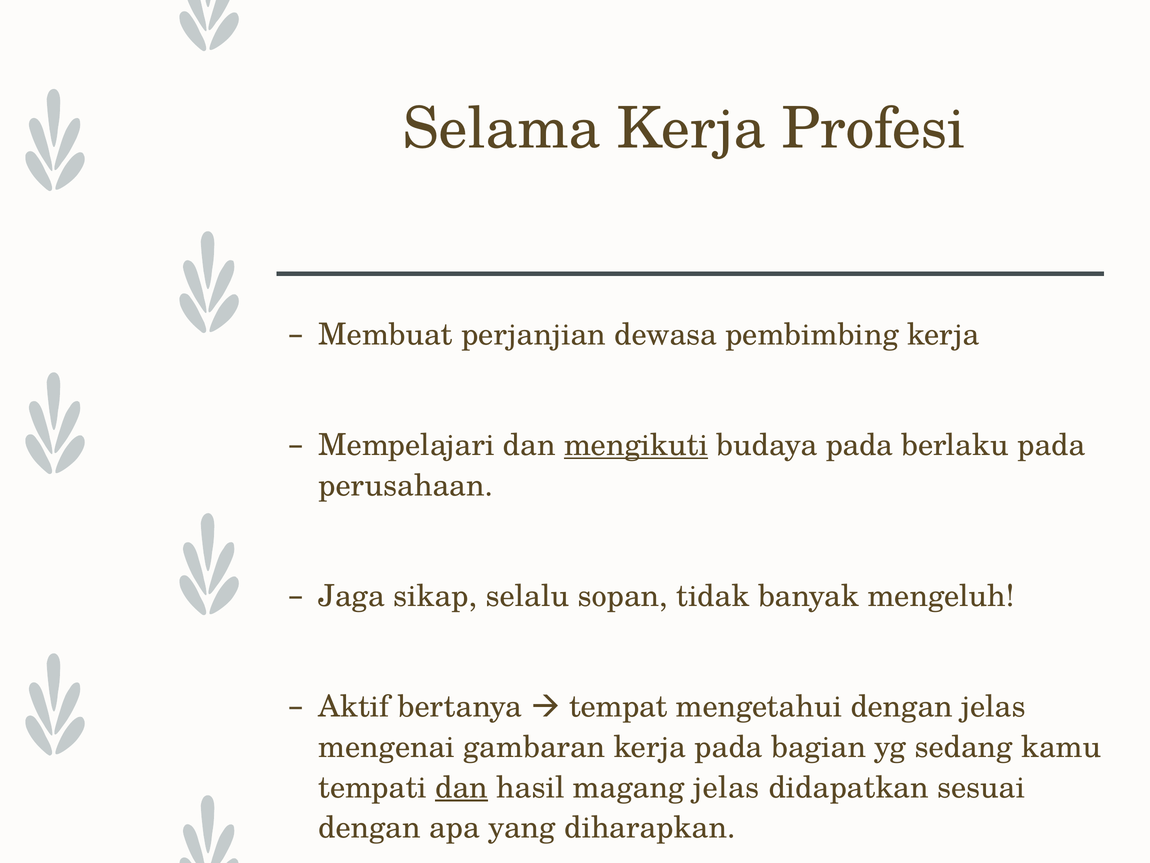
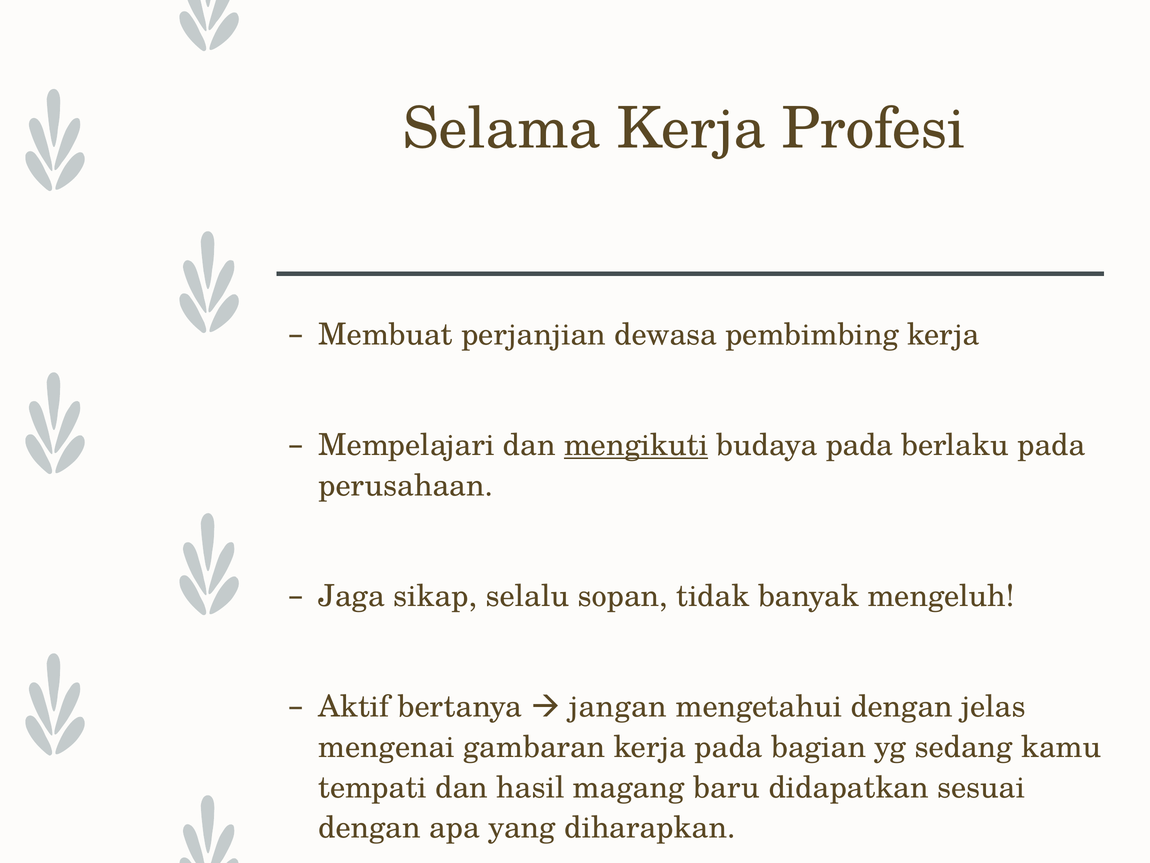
tempat: tempat -> jangan
dan at (462, 787) underline: present -> none
magang jelas: jelas -> baru
